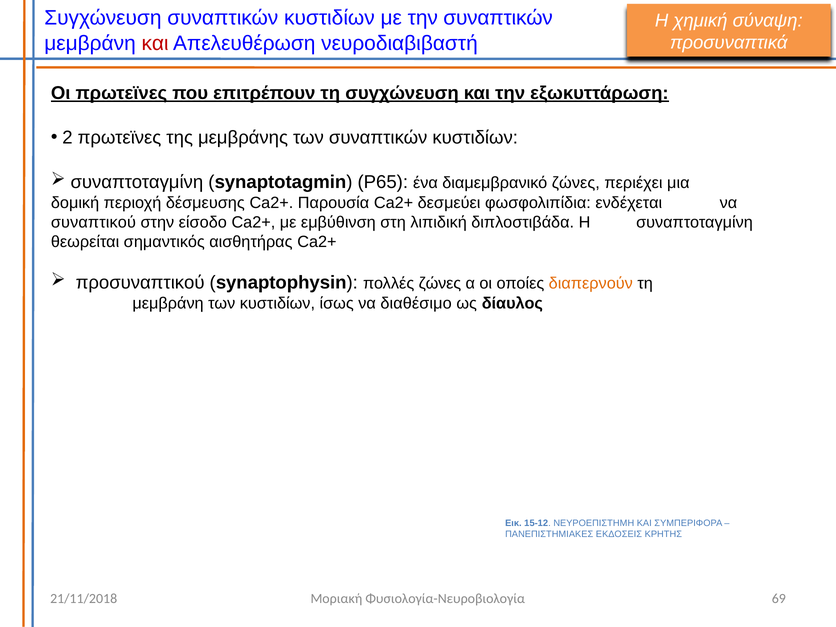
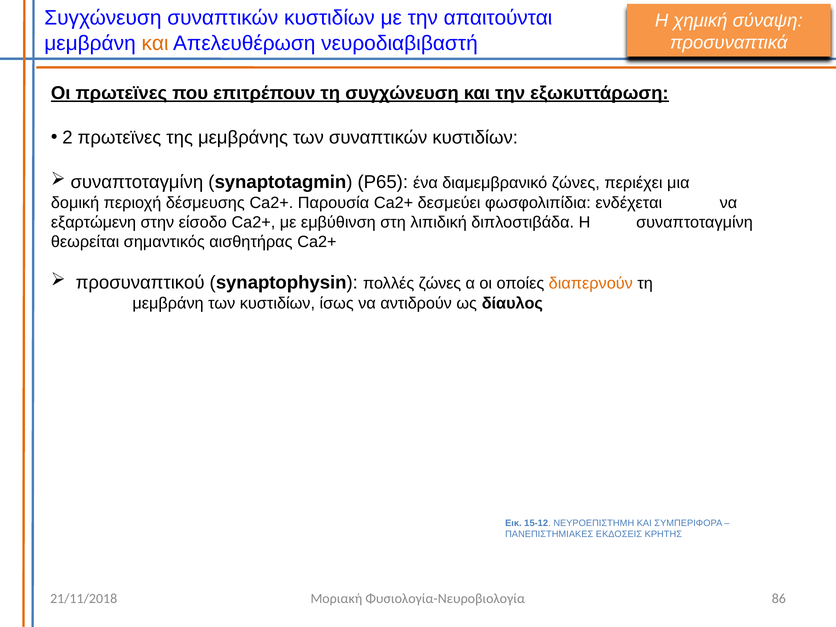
την συναπτικών: συναπτικών -> απαιτούνται
και at (155, 43) colour: red -> orange
συναπτικού: συναπτικού -> εξαρτώμενη
διαθέσιμο: διαθέσιμο -> αντιδρούν
69: 69 -> 86
